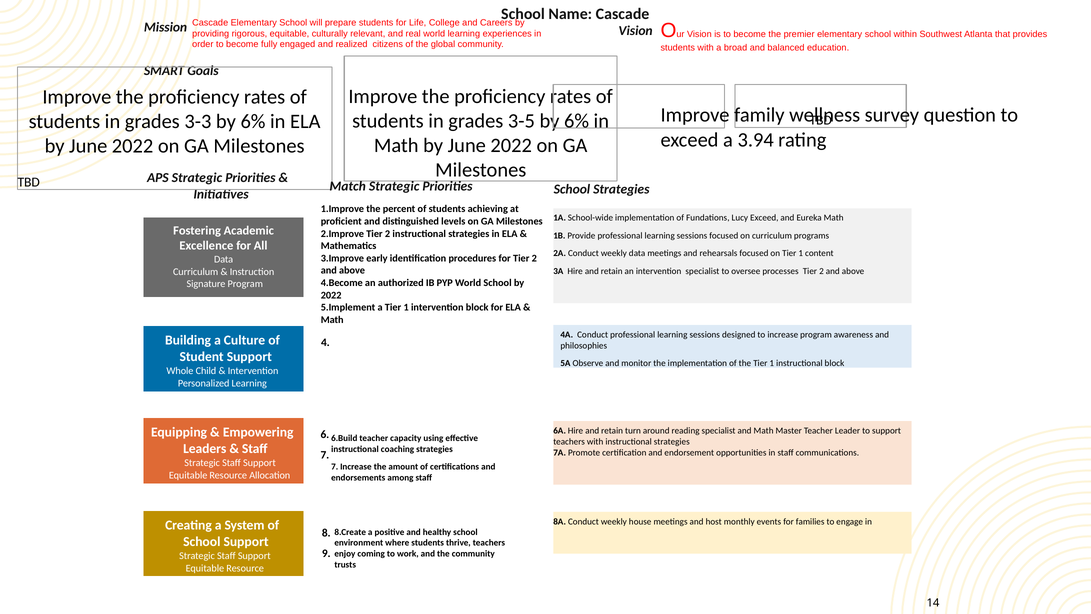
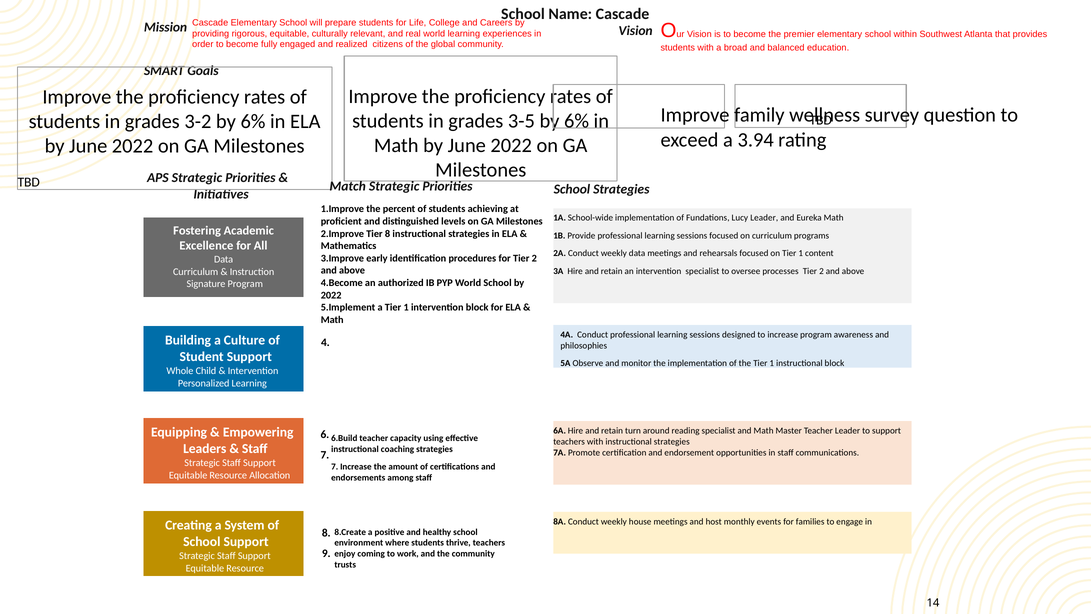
3-3: 3-3 -> 3-2
Lucy Exceed: Exceed -> Leader
2 at (388, 234): 2 -> 8
